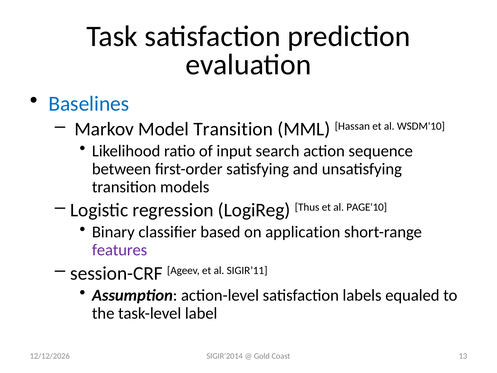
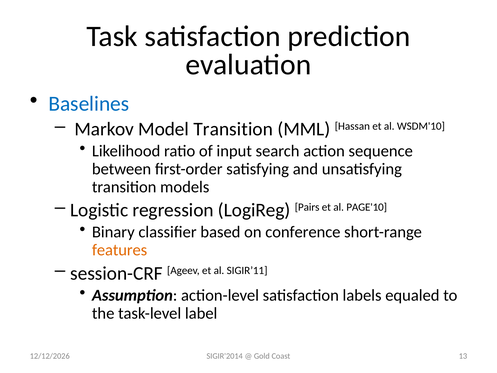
Thus: Thus -> Pairs
application: application -> conference
features colour: purple -> orange
